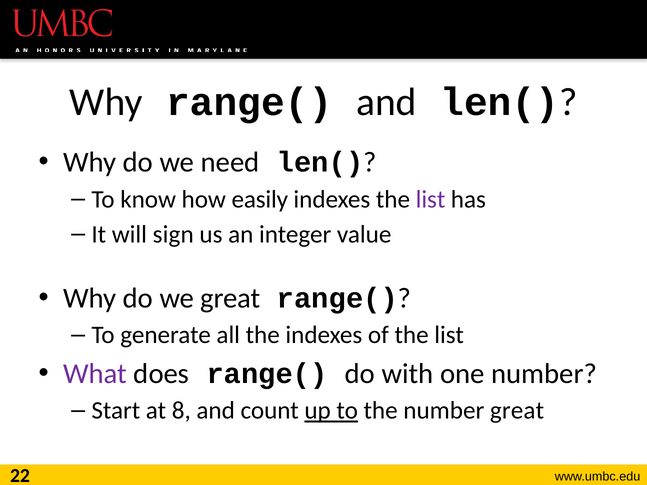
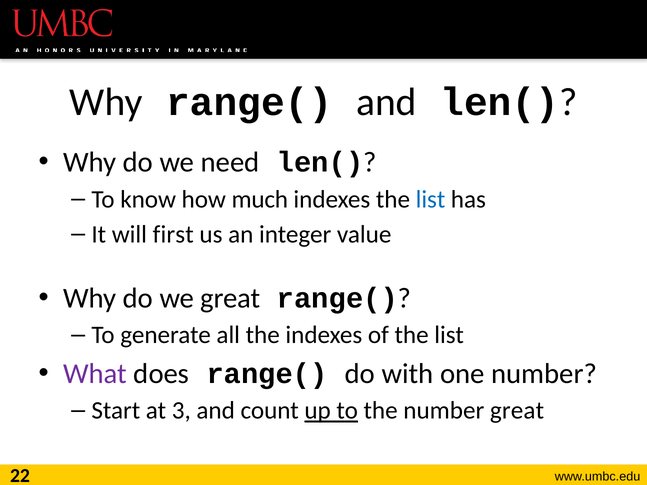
easily: easily -> much
list at (430, 199) colour: purple -> blue
sign: sign -> first
8: 8 -> 3
